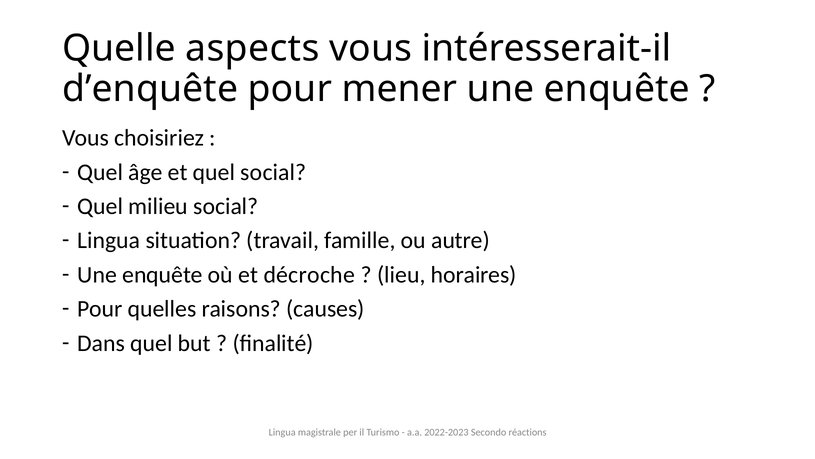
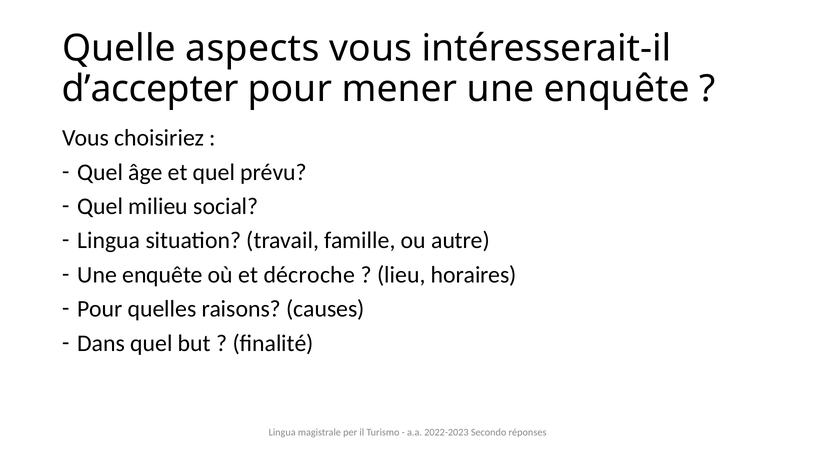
d’enquête: d’enquête -> d’accepter
quel social: social -> prévu
réactions: réactions -> réponses
